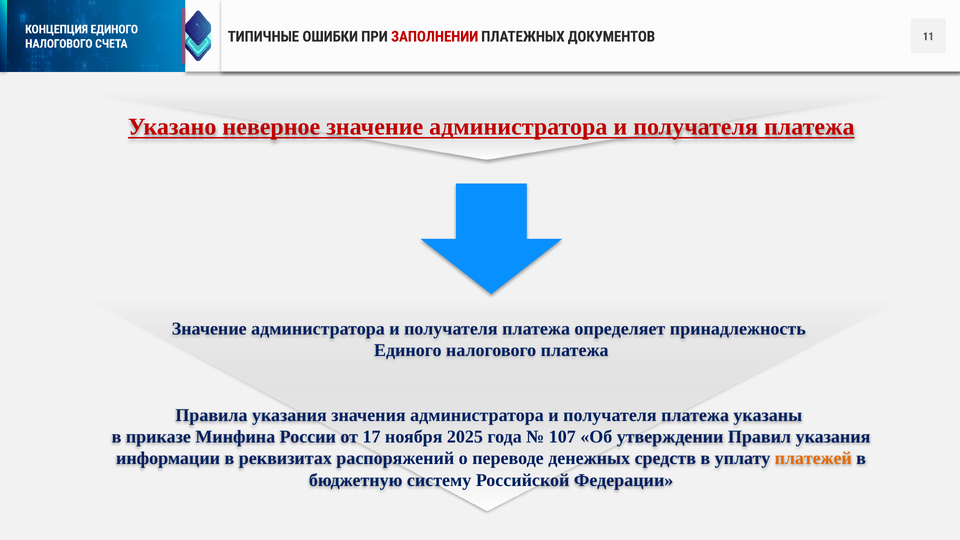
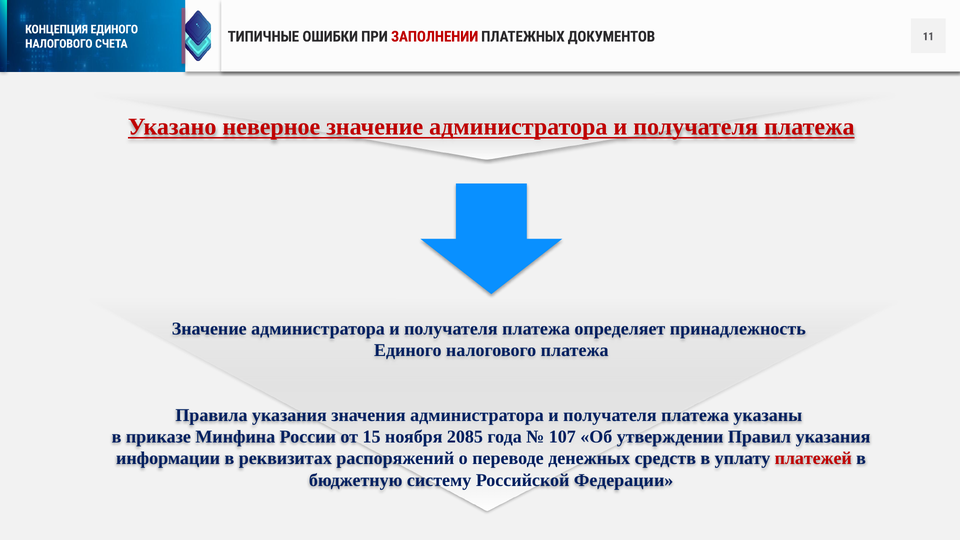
17: 17 -> 15
2025: 2025 -> 2085
платежей colour: orange -> red
